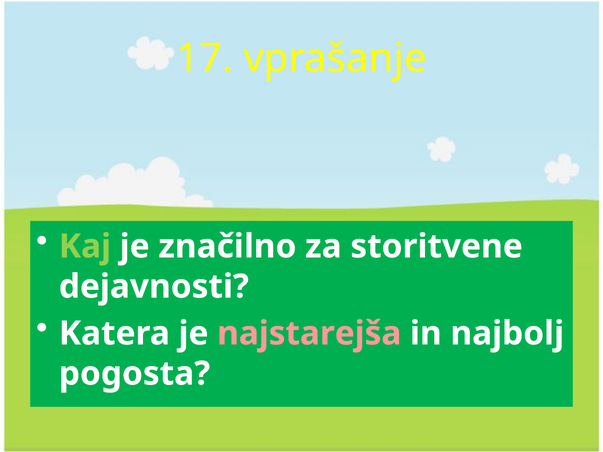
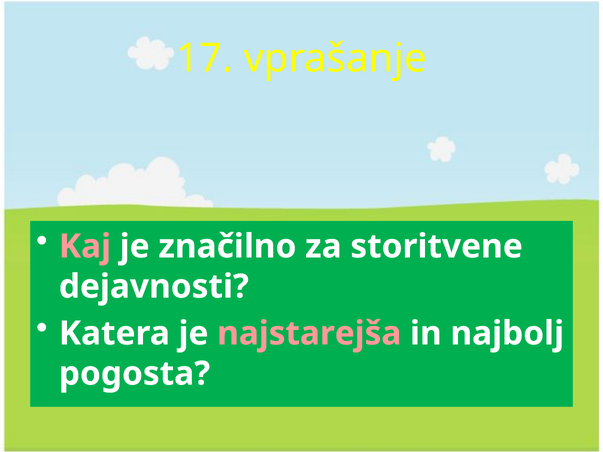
Kaj colour: light green -> pink
